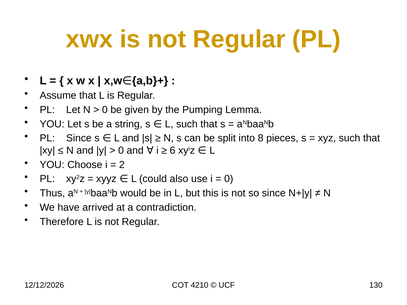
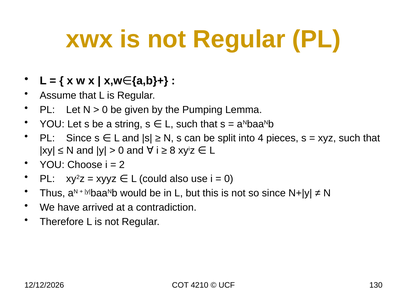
8: 8 -> 4
6: 6 -> 8
